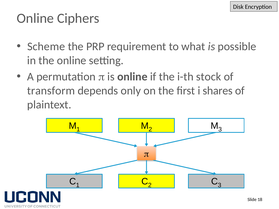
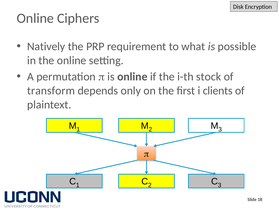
Scheme: Scheme -> Natively
shares: shares -> clients
